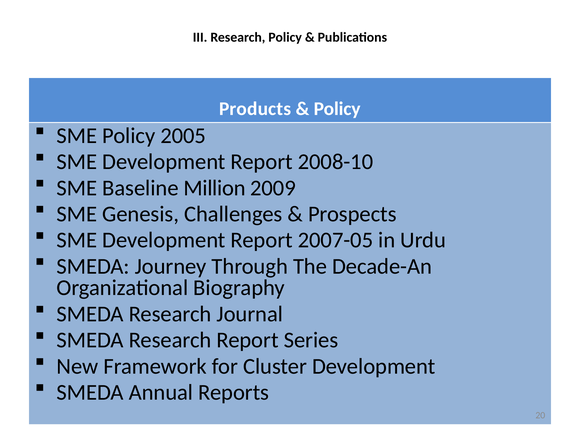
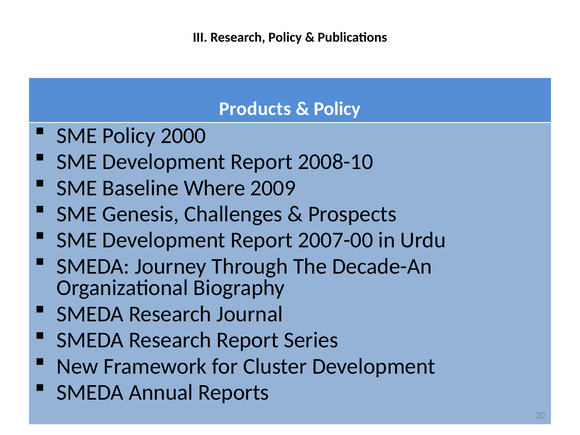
2005: 2005 -> 2000
Million: Million -> Where
2007-05: 2007-05 -> 2007-00
